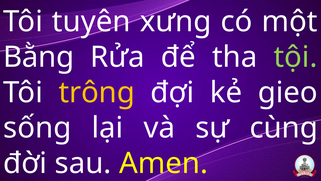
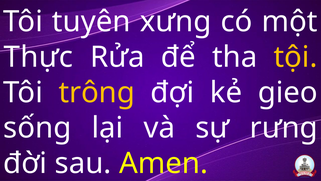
Bằng: Bằng -> Thực
tội colour: light green -> yellow
cùng: cùng -> rưng
